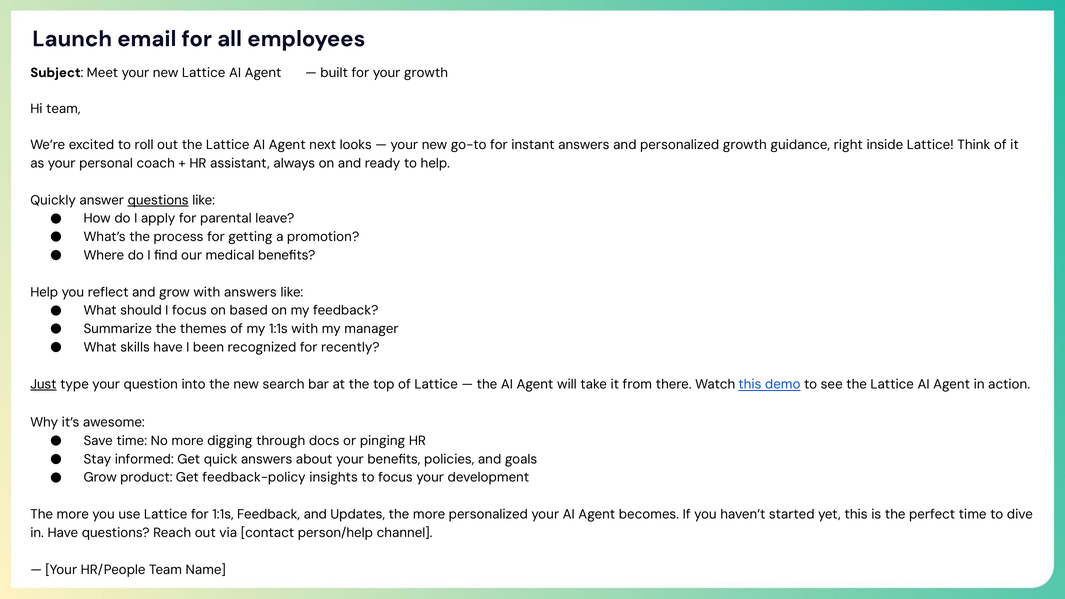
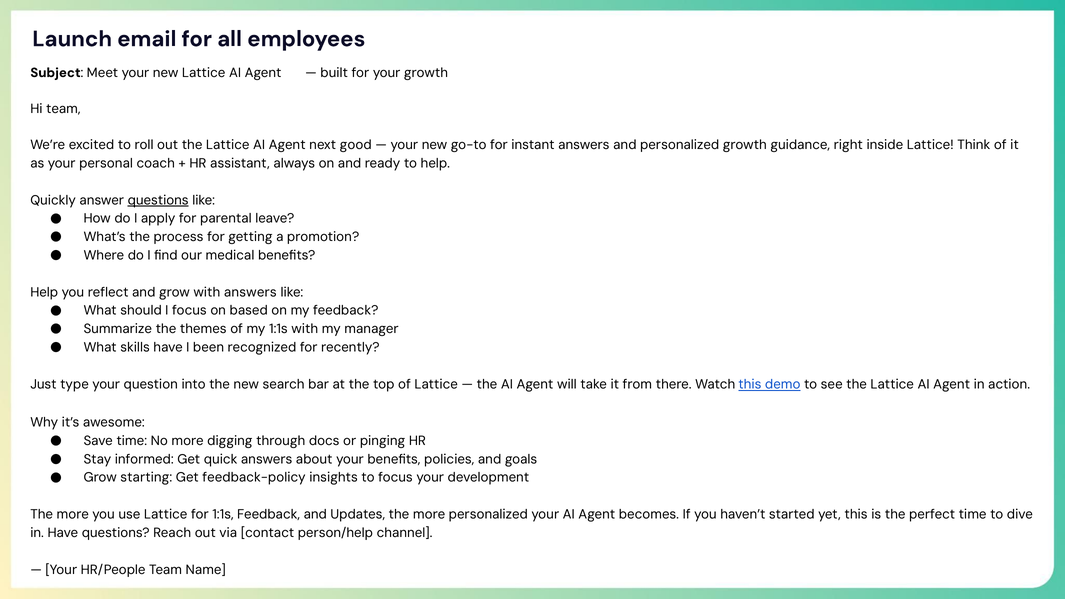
looks: looks -> good
Just underline: present -> none
product: product -> starting
